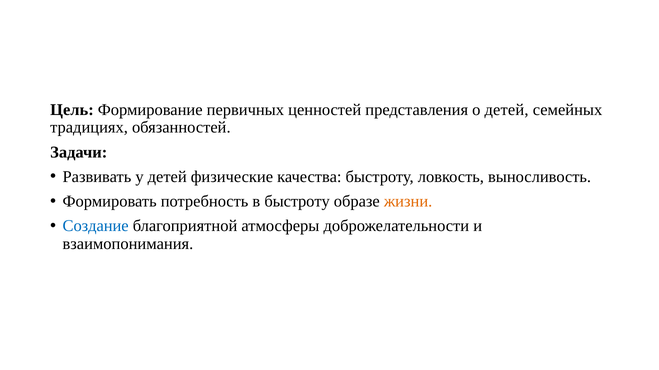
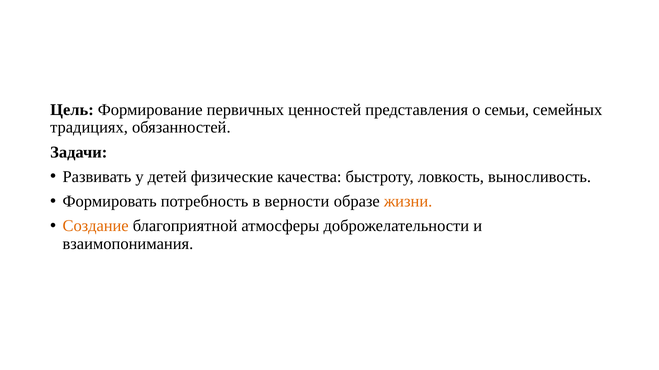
о детей: детей -> семьи
в быстроту: быстроту -> верности
Создание colour: blue -> orange
